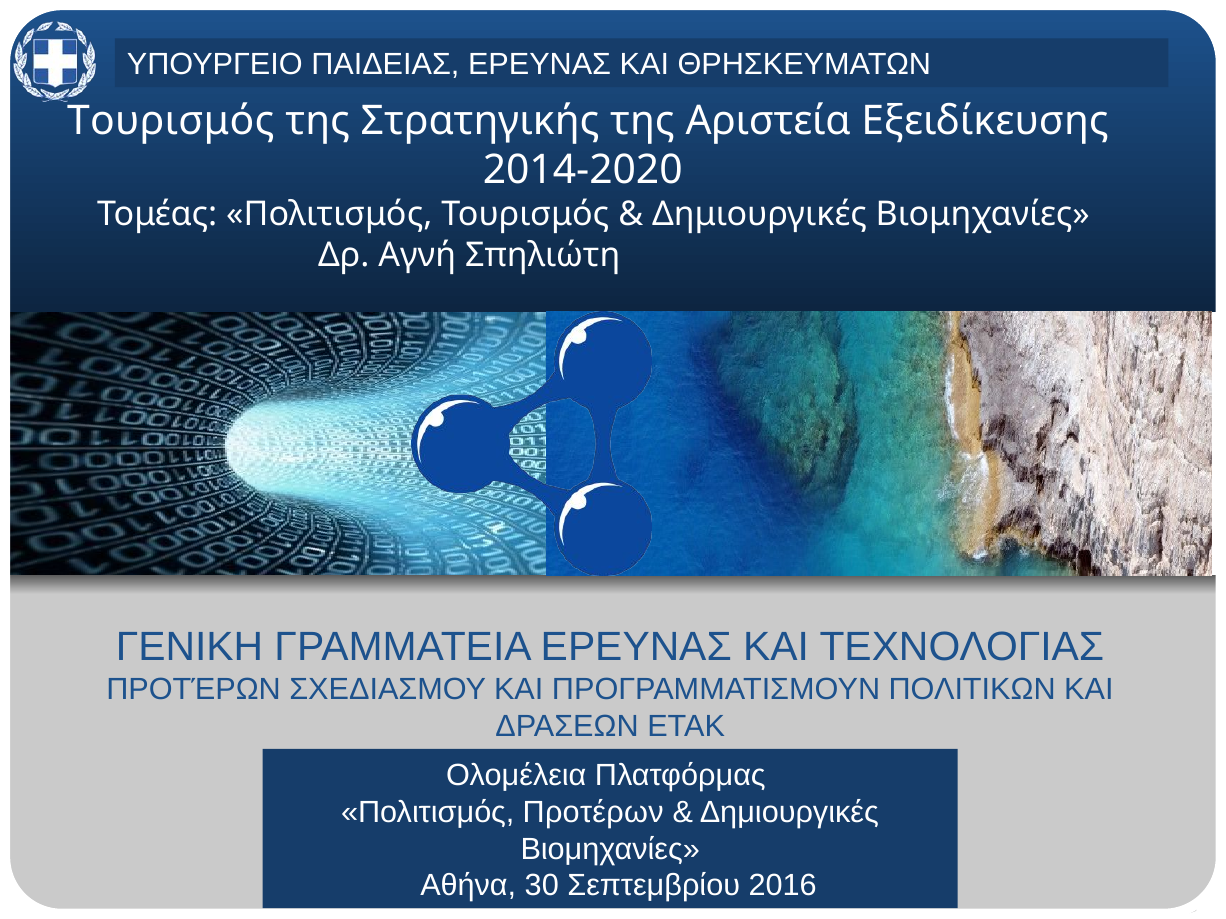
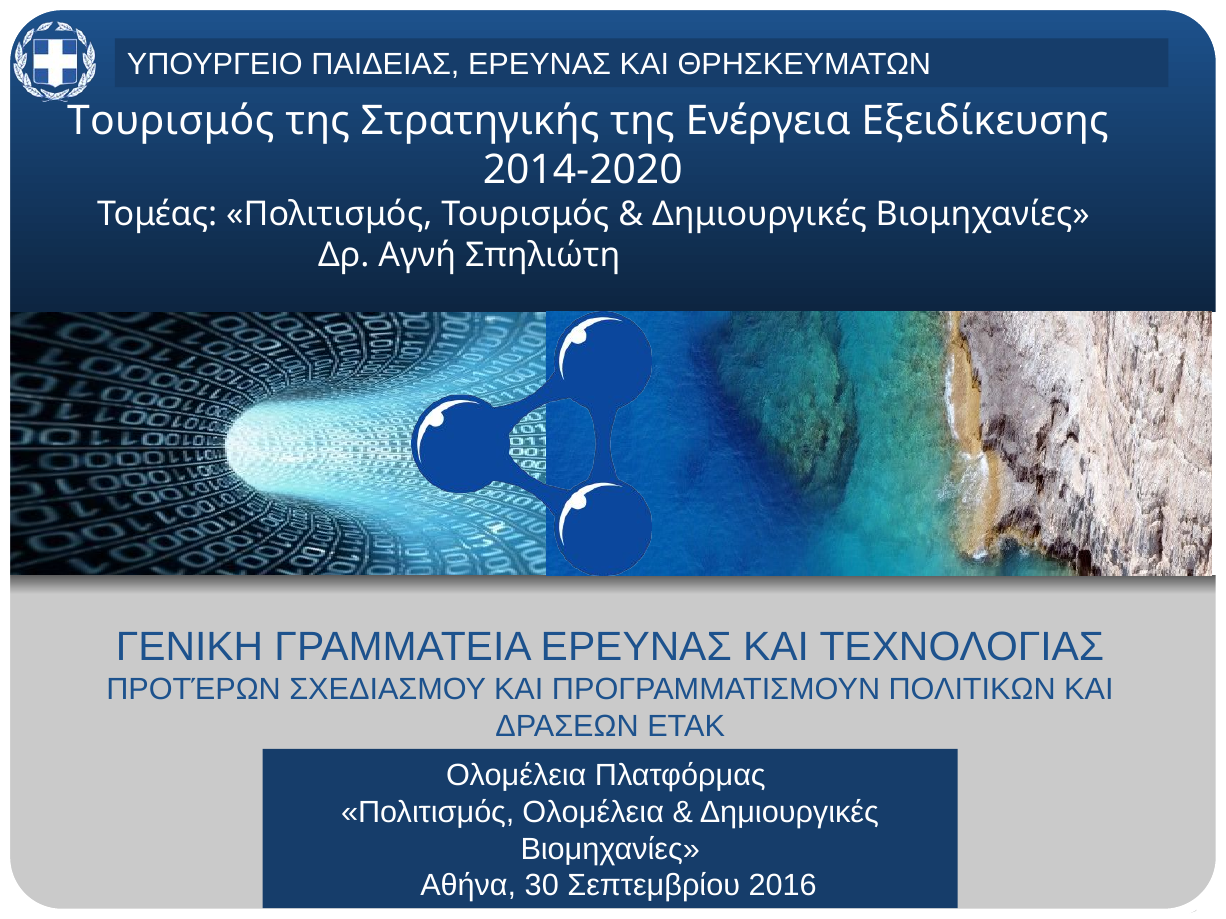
Αριστεία: Αριστεία -> Ενέργεια
Πολιτισμός Προτέρων: Προτέρων -> Ολομέλεια
